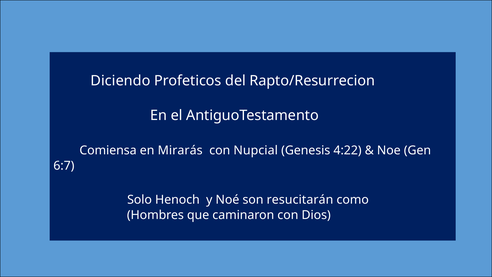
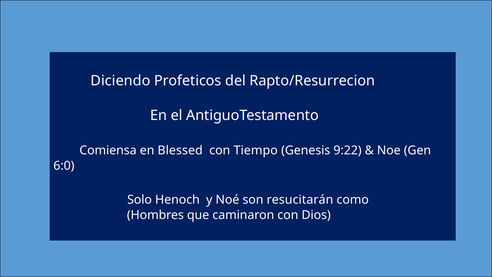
Mirarás: Mirarás -> Blessed
Nupcial: Nupcial -> Tiempo
4:22: 4:22 -> 9:22
6:7: 6:7 -> 6:0
